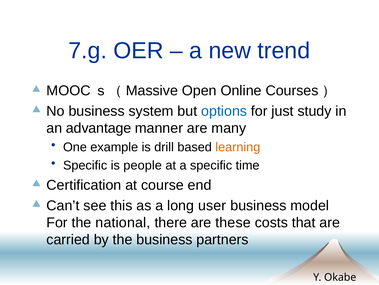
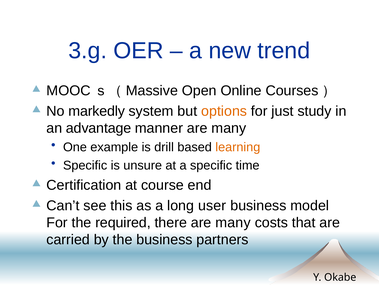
7.g: 7.g -> 3.g
No business: business -> markedly
options colour: blue -> orange
people: people -> unsure
national: national -> required
there are these: these -> many
